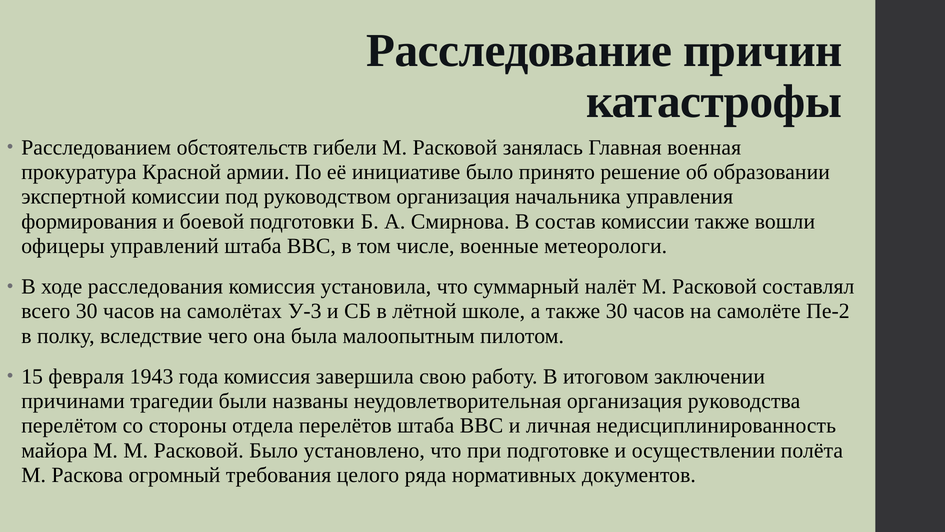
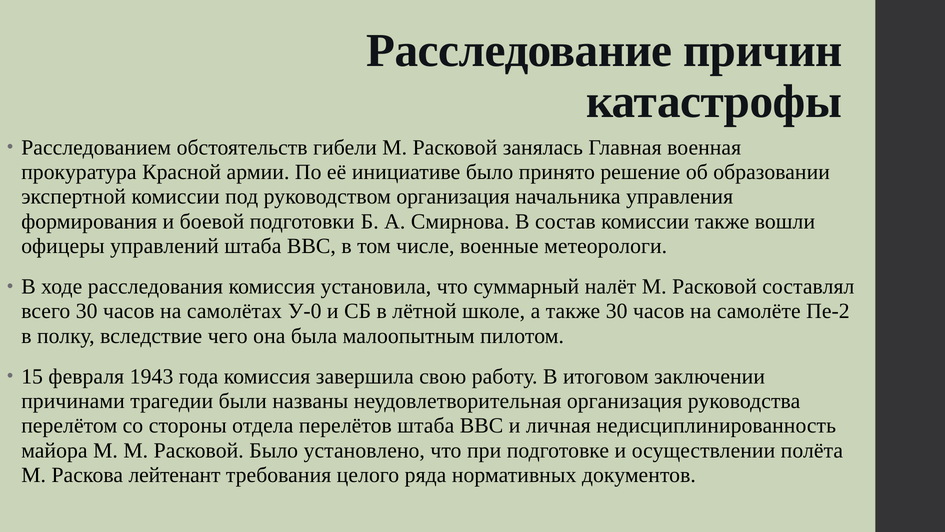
У-3: У-3 -> У-0
огромный: огромный -> лейтенант
